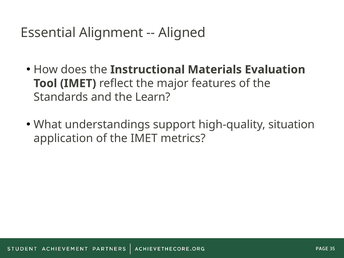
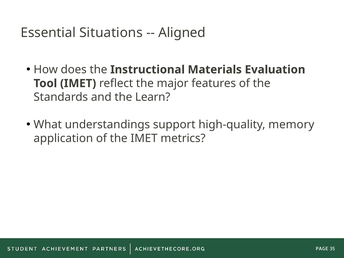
Alignment: Alignment -> Situations
situation: situation -> memory
